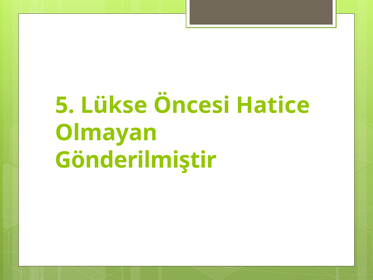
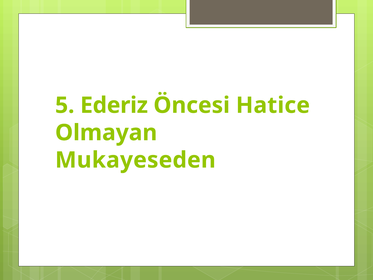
Lükse: Lükse -> Ederiz
Gönderilmiştir: Gönderilmiştir -> Mukayeseden
